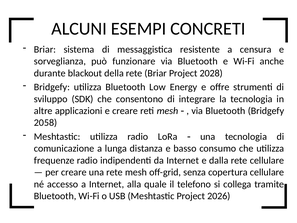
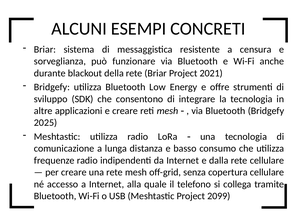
2028: 2028 -> 2021
2058: 2058 -> 2025
2026: 2026 -> 2099
